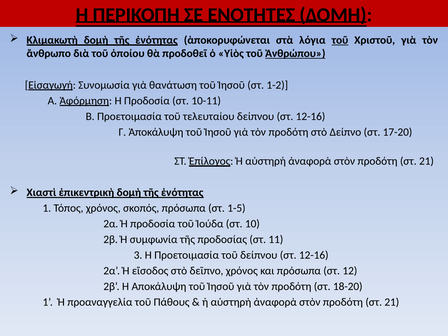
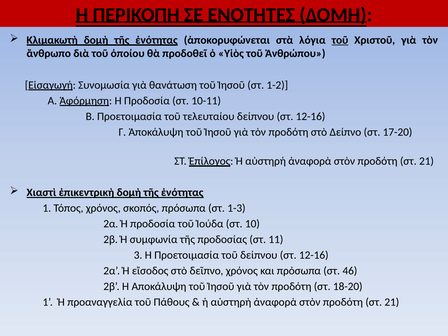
Ἀνθρώπου underline: present -> none
1-5: 1-5 -> 1-3
12: 12 -> 46
